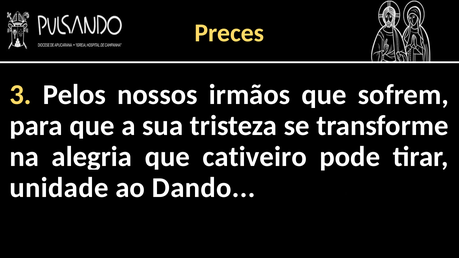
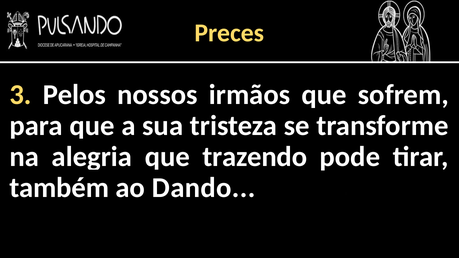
cativeiro: cativeiro -> trazendo
unidade: unidade -> também
